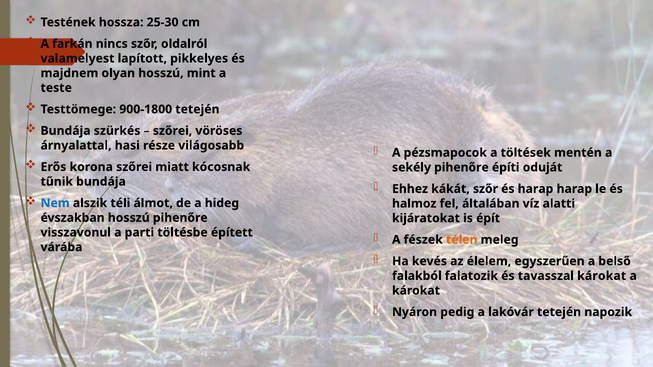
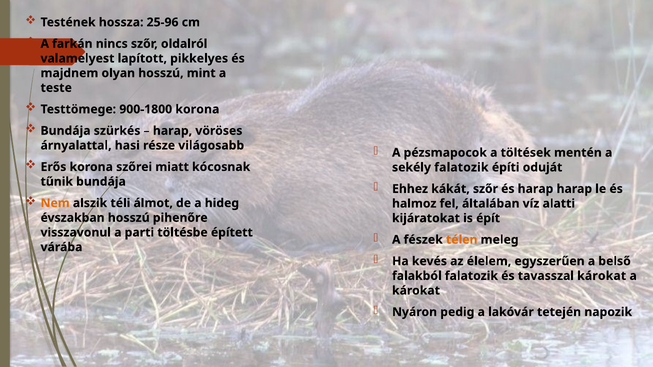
25-30: 25-30 -> 25-96
900-1800 tetején: tetején -> korona
szőrei at (173, 131): szőrei -> harap
sekély pihenőre: pihenőre -> falatozik
Nem colour: blue -> orange
